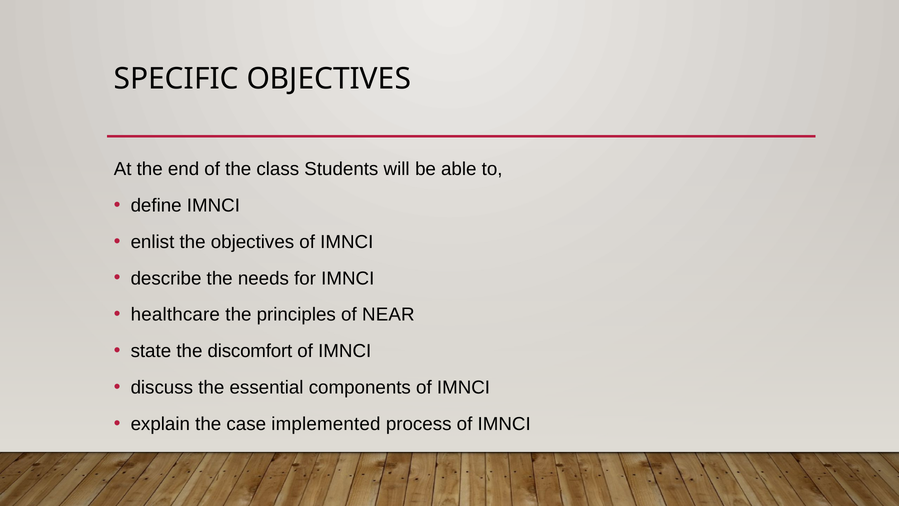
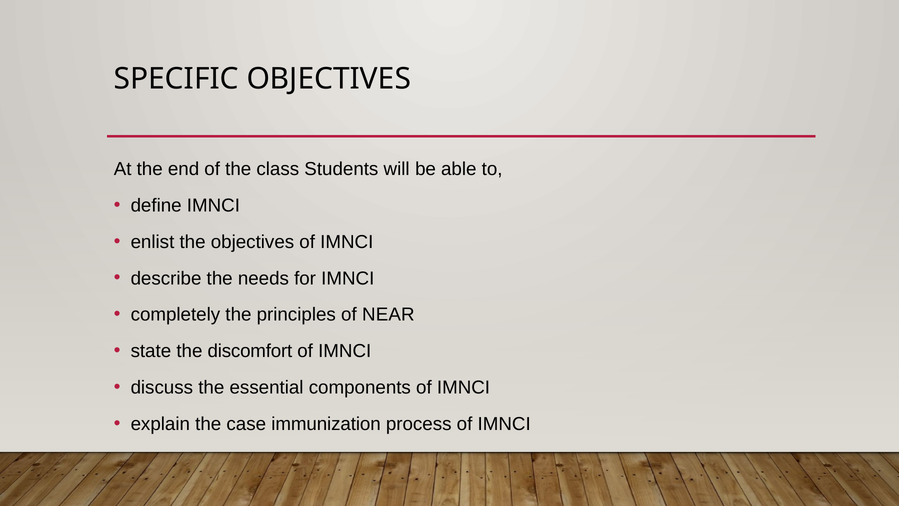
healthcare: healthcare -> completely
implemented: implemented -> immunization
